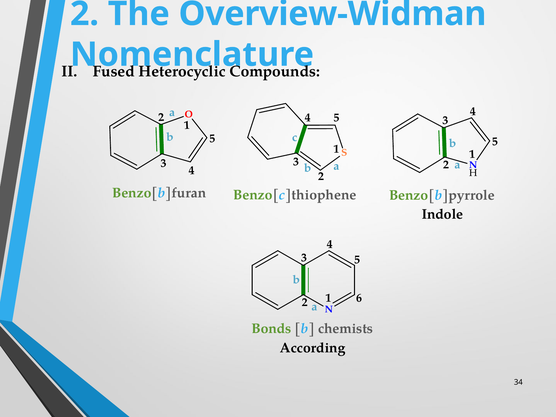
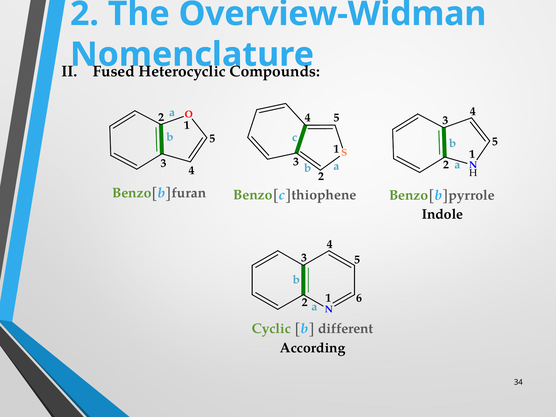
Bonds: Bonds -> Cyclic
chemists: chemists -> different
